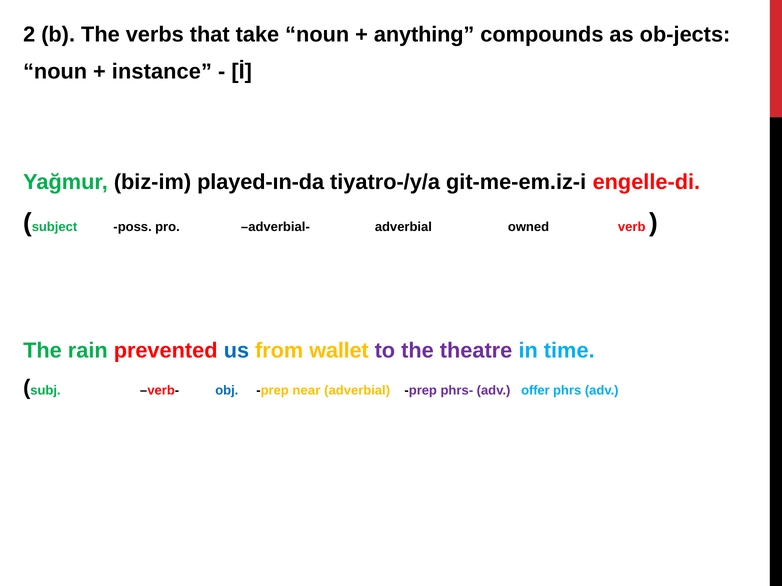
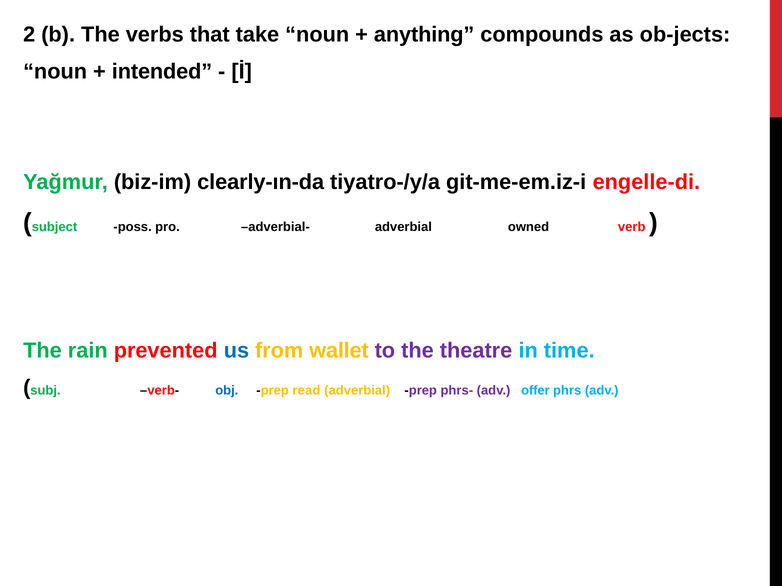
instance: instance -> intended
played-ın-da: played-ın-da -> clearly-ın-da
near: near -> read
